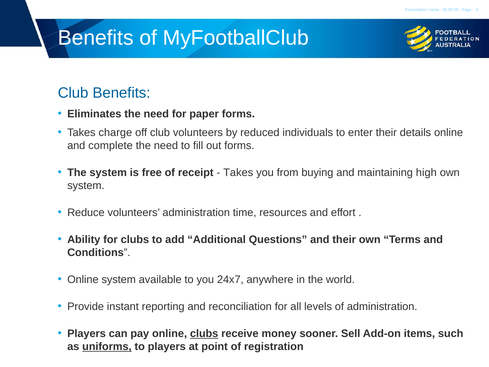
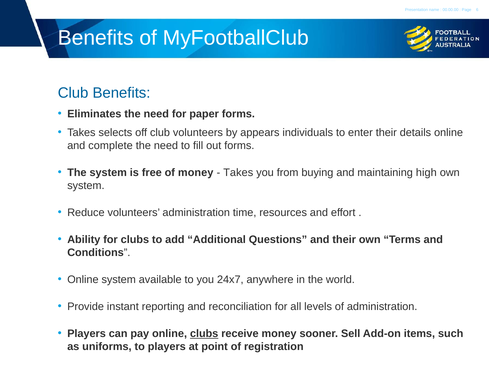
charge: charge -> selects
reduced: reduced -> appears
of receipt: receipt -> money
uniforms underline: present -> none
